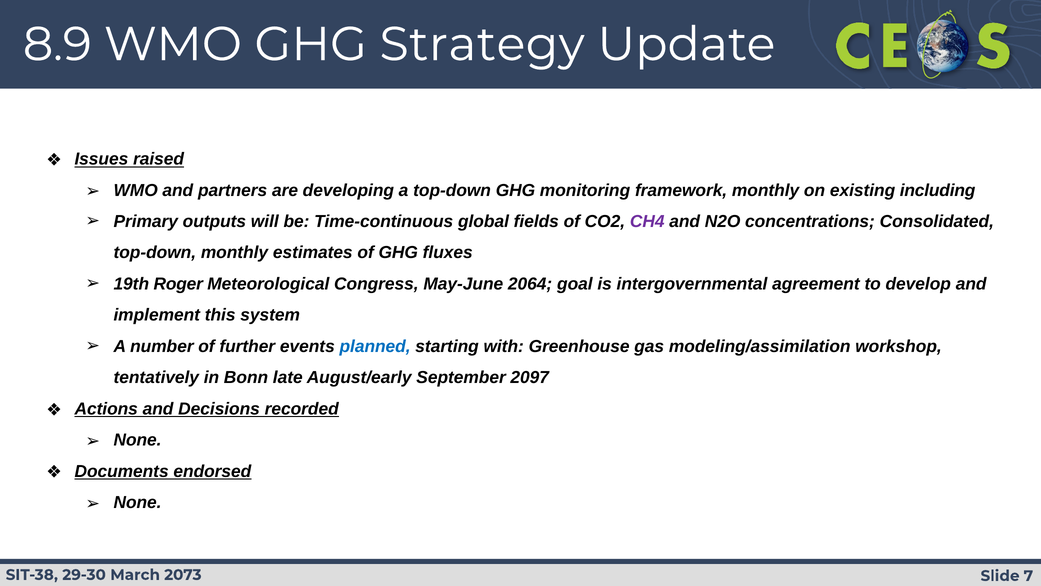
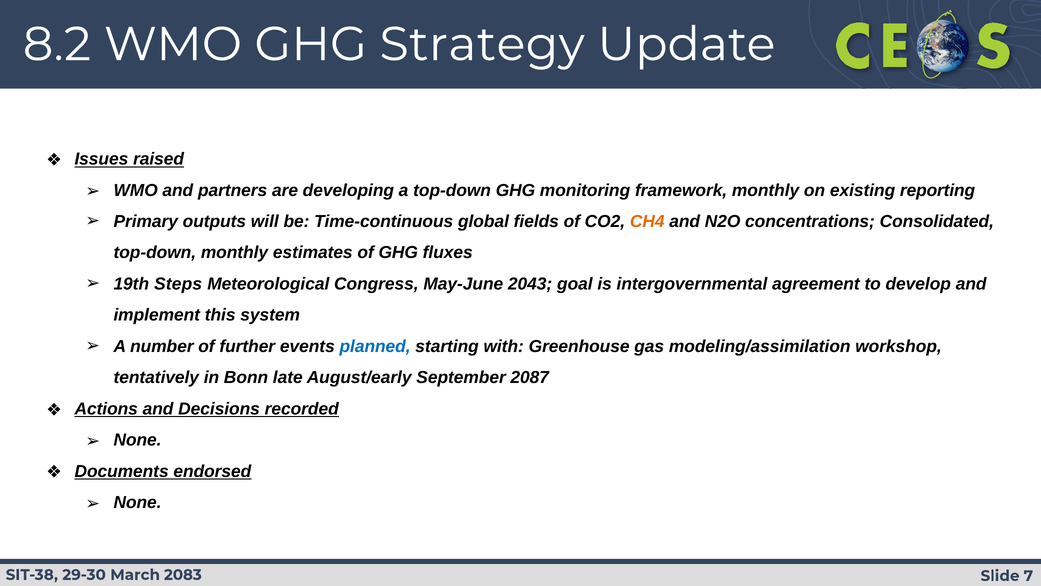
8.9: 8.9 -> 8.2
including: including -> reporting
CH4 colour: purple -> orange
Roger: Roger -> Steps
2064: 2064 -> 2043
2097: 2097 -> 2087
2073: 2073 -> 2083
